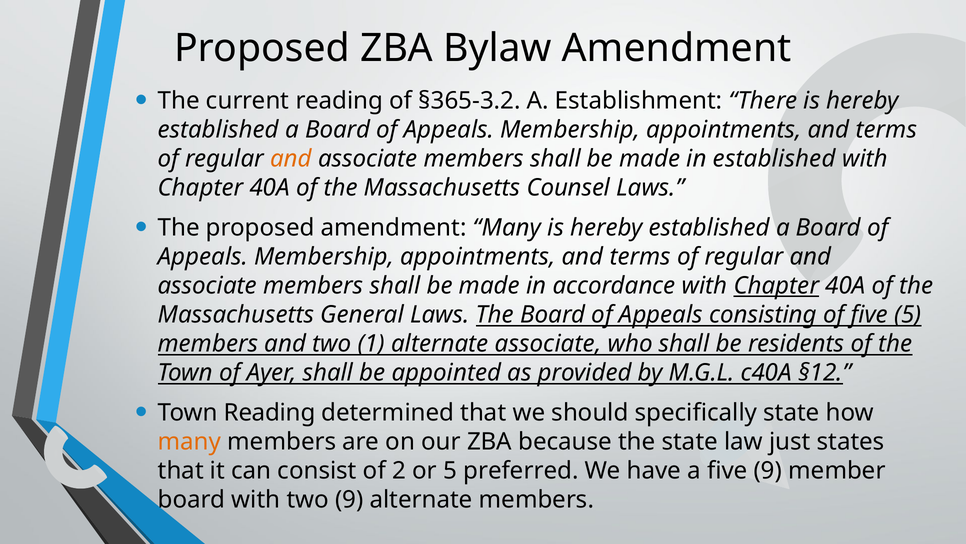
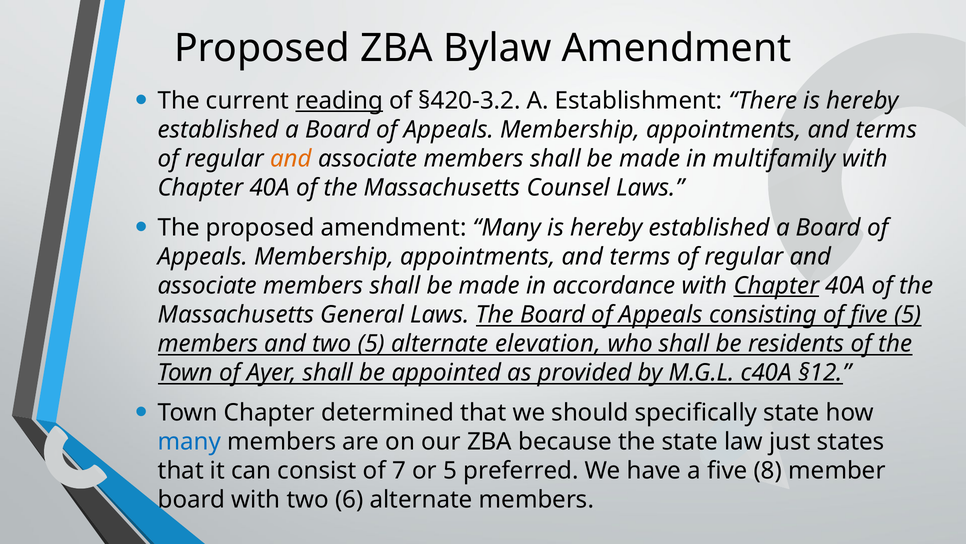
reading at (339, 101) underline: none -> present
§365-3.2: §365-3.2 -> §420-3.2
in established: established -> multifamily
two 1: 1 -> 5
alternate associate: associate -> elevation
Town Reading: Reading -> Chapter
many at (189, 441) colour: orange -> blue
2: 2 -> 7
five 9: 9 -> 8
two 9: 9 -> 6
